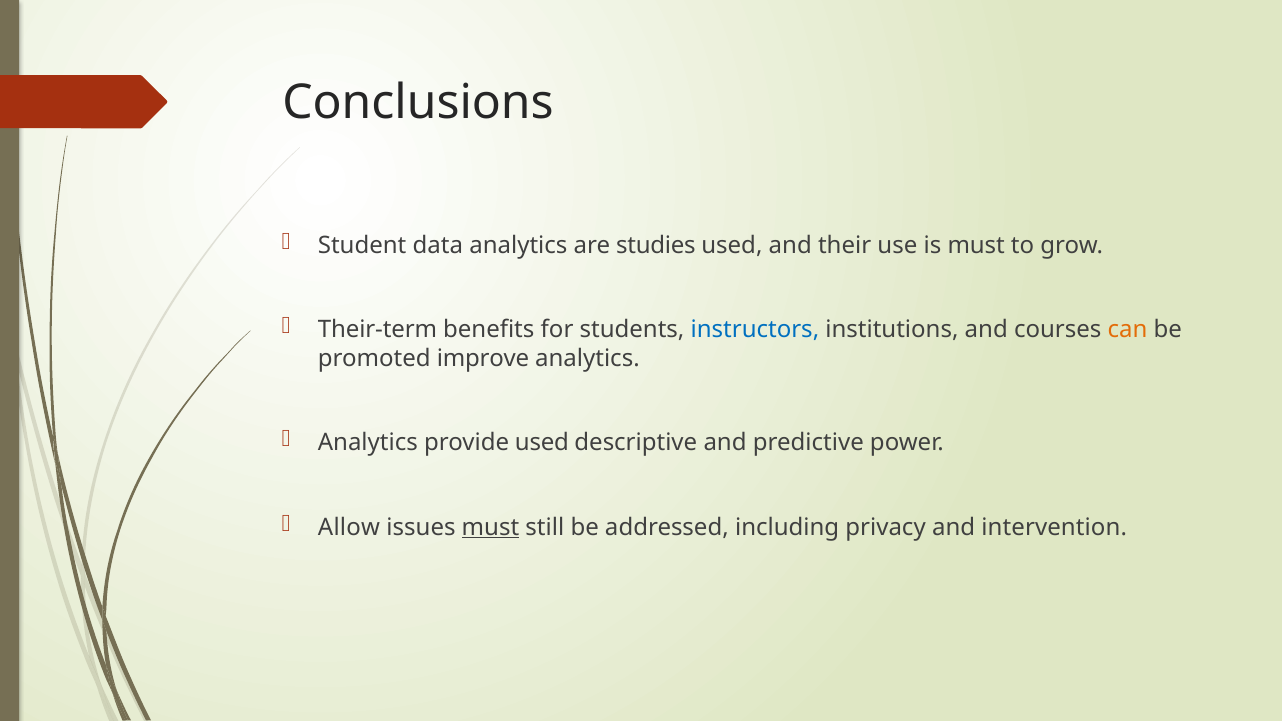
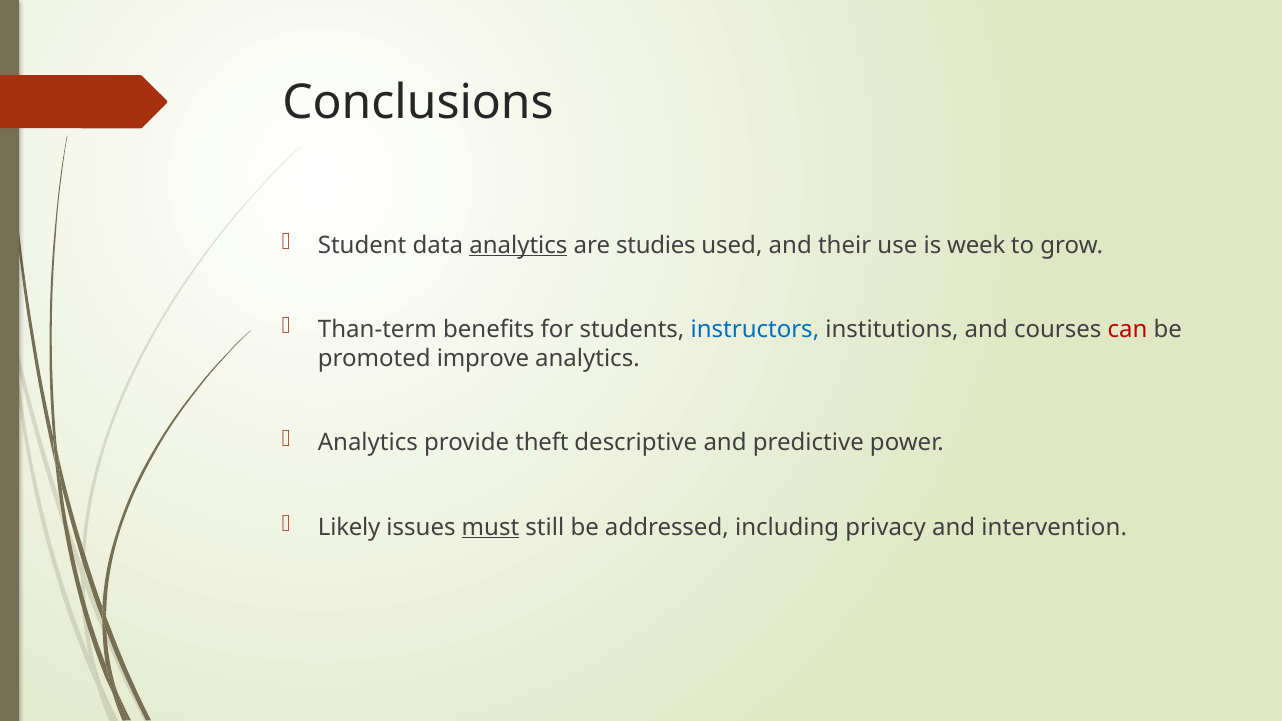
analytics at (518, 245) underline: none -> present
is must: must -> week
Their-term: Their-term -> Than-term
can colour: orange -> red
provide used: used -> theft
Allow: Allow -> Likely
